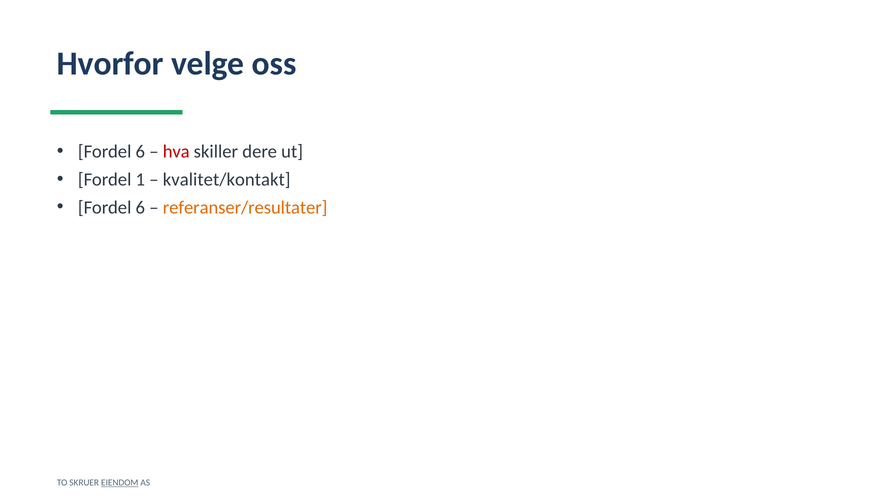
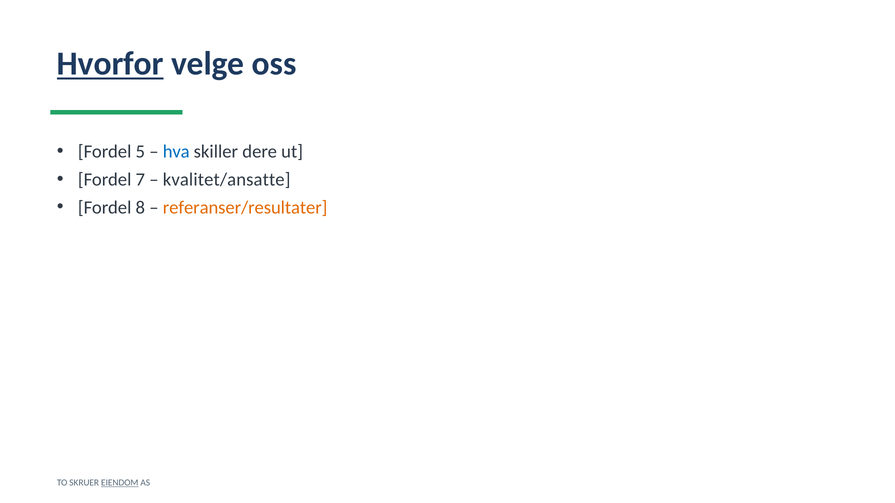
Hvorfor underline: none -> present
6 at (140, 152): 6 -> 5
hva colour: red -> blue
1: 1 -> 7
kvalitet/kontakt: kvalitet/kontakt -> kvalitet/ansatte
6 at (140, 208): 6 -> 8
